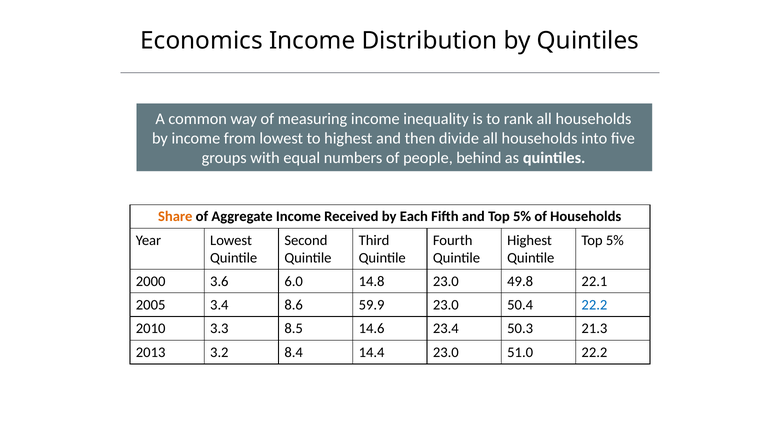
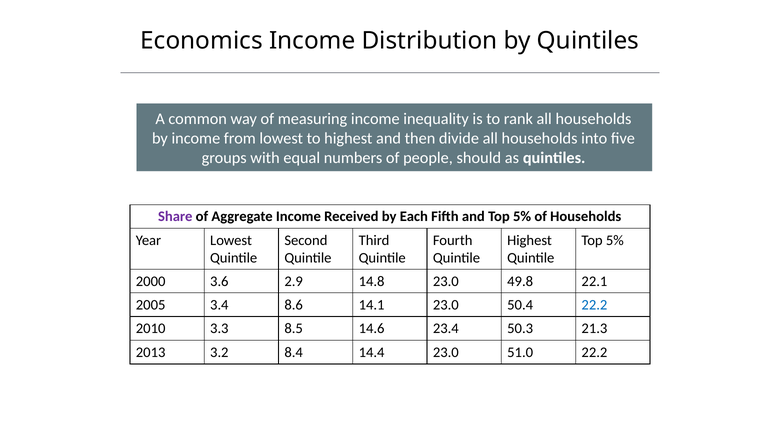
behind: behind -> should
Share colour: orange -> purple
6.0: 6.0 -> 2.9
59.9: 59.9 -> 14.1
